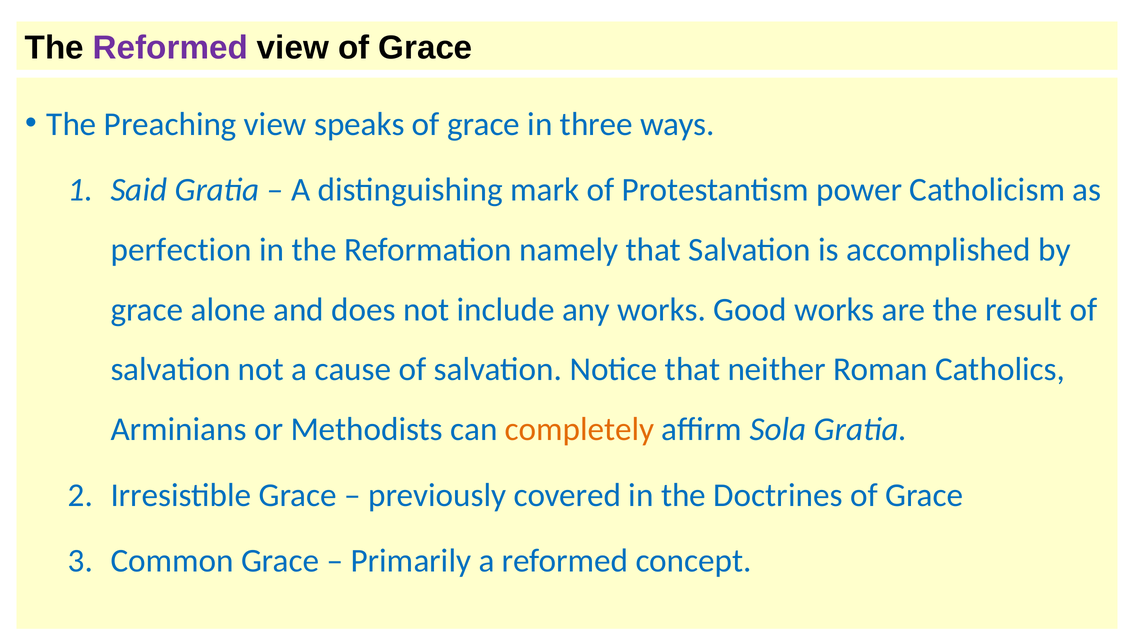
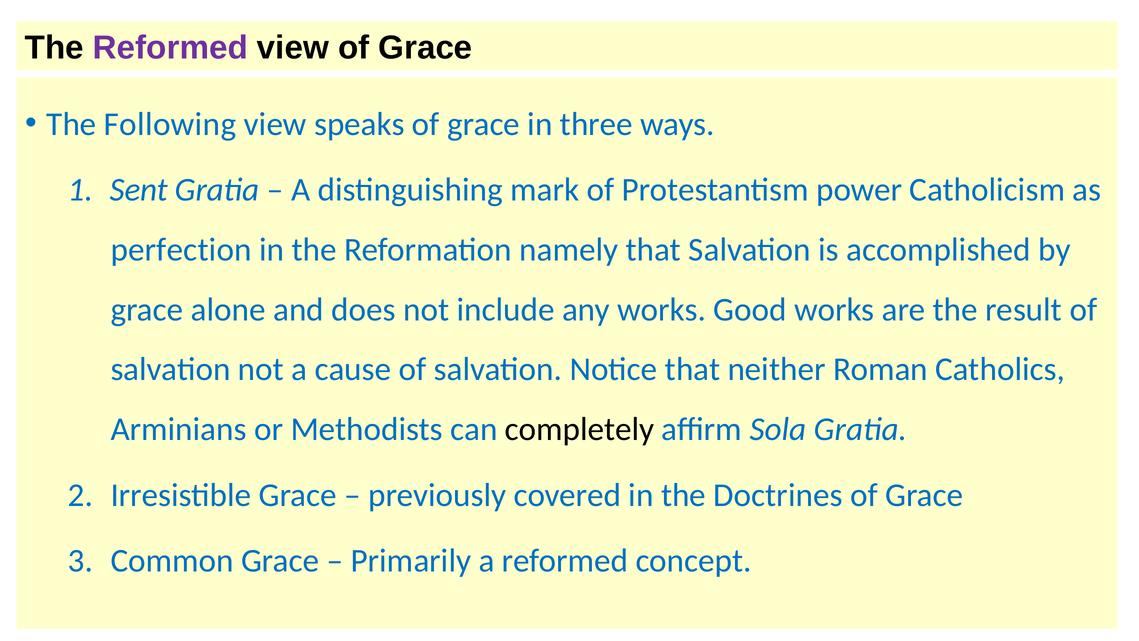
Preaching: Preaching -> Following
Said: Said -> Sent
completely colour: orange -> black
